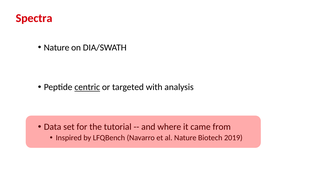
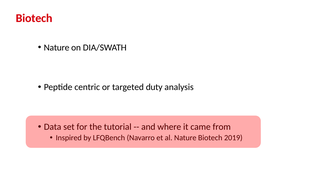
Spectra at (34, 18): Spectra -> Biotech
centric underline: present -> none
with: with -> duty
